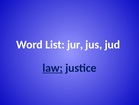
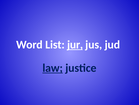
jur underline: none -> present
